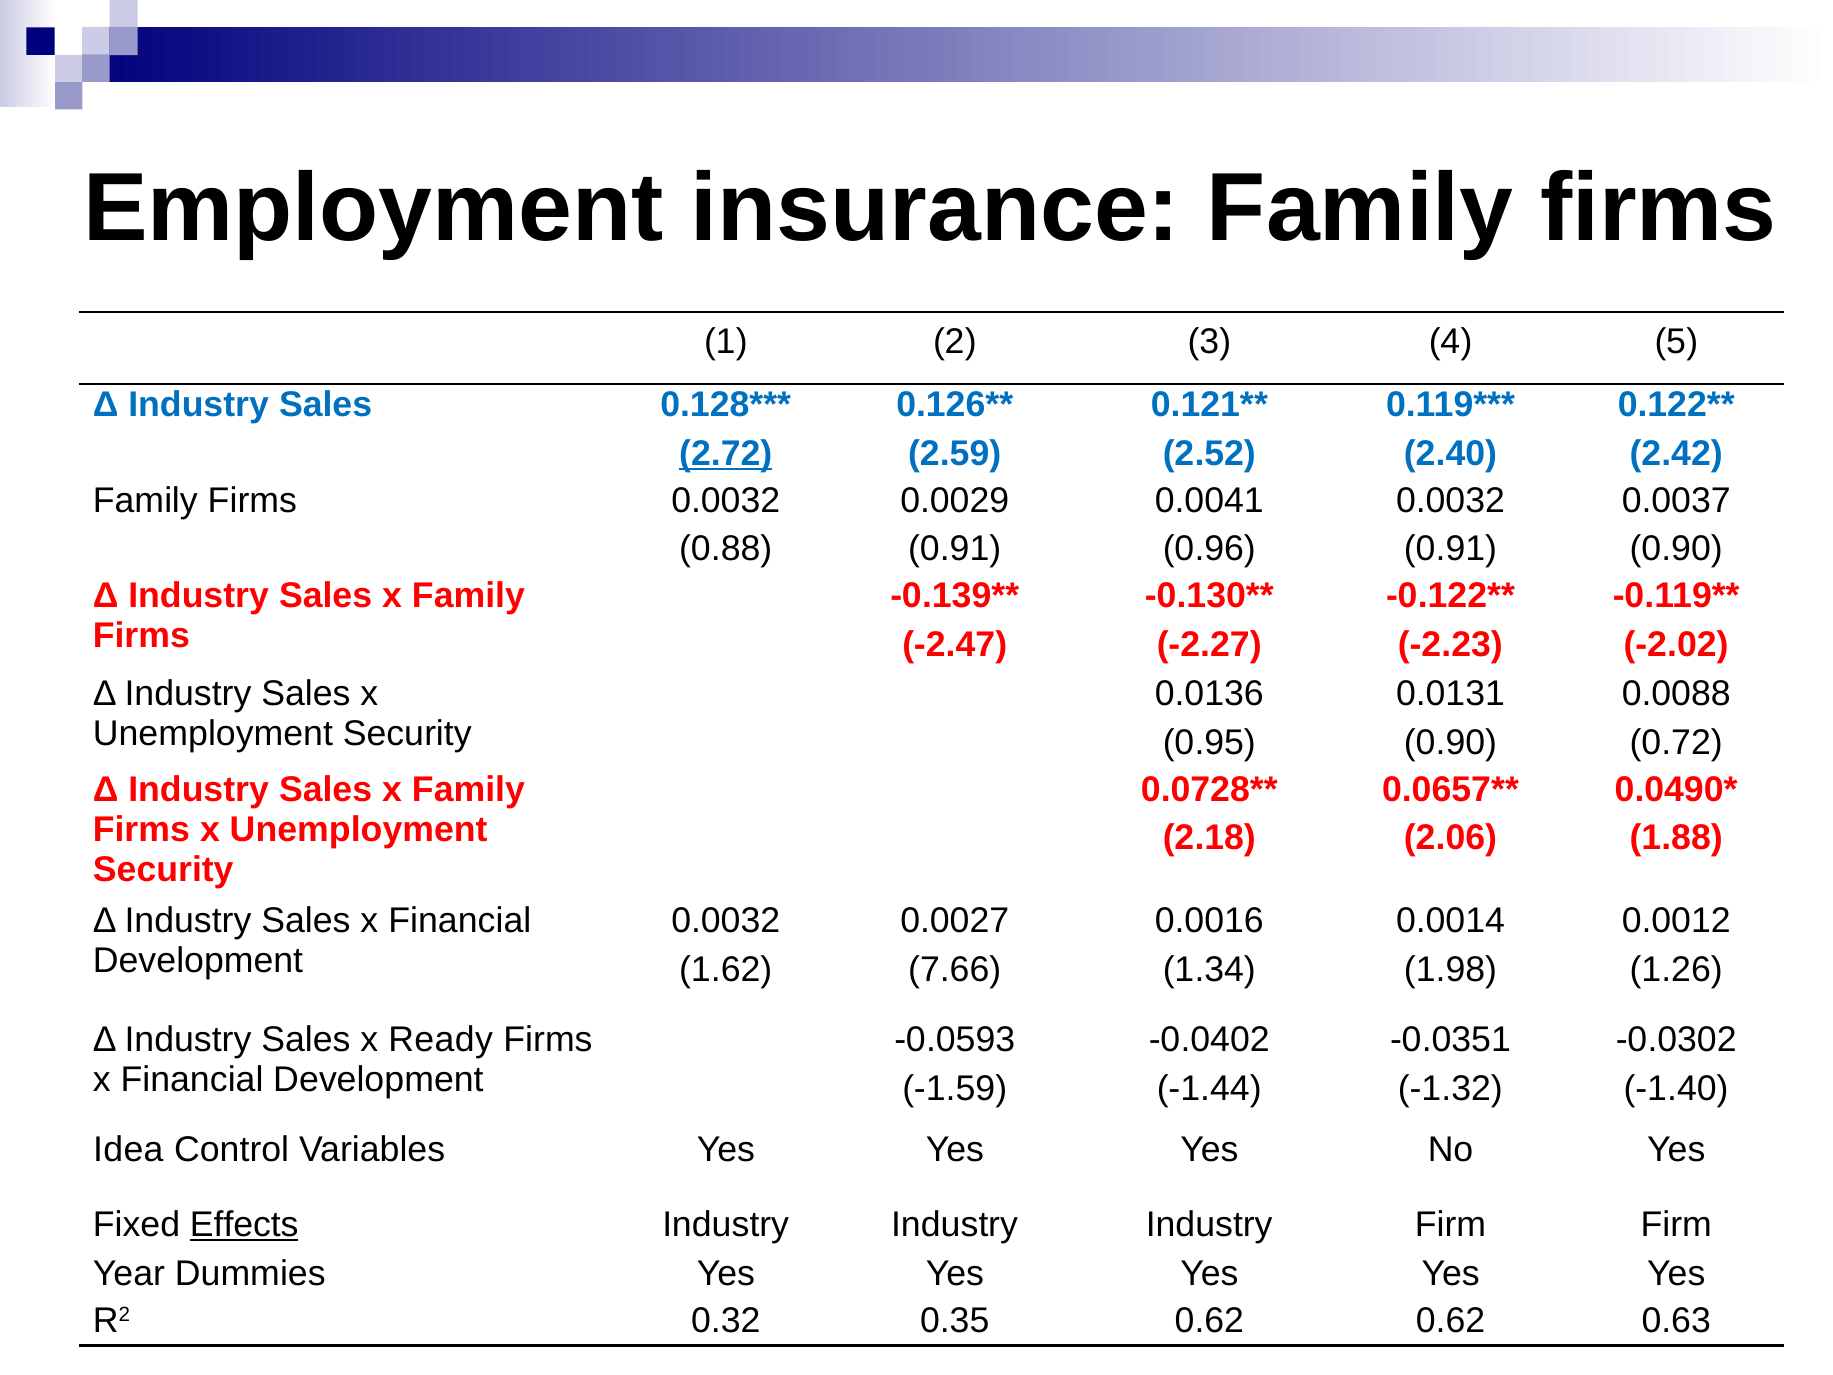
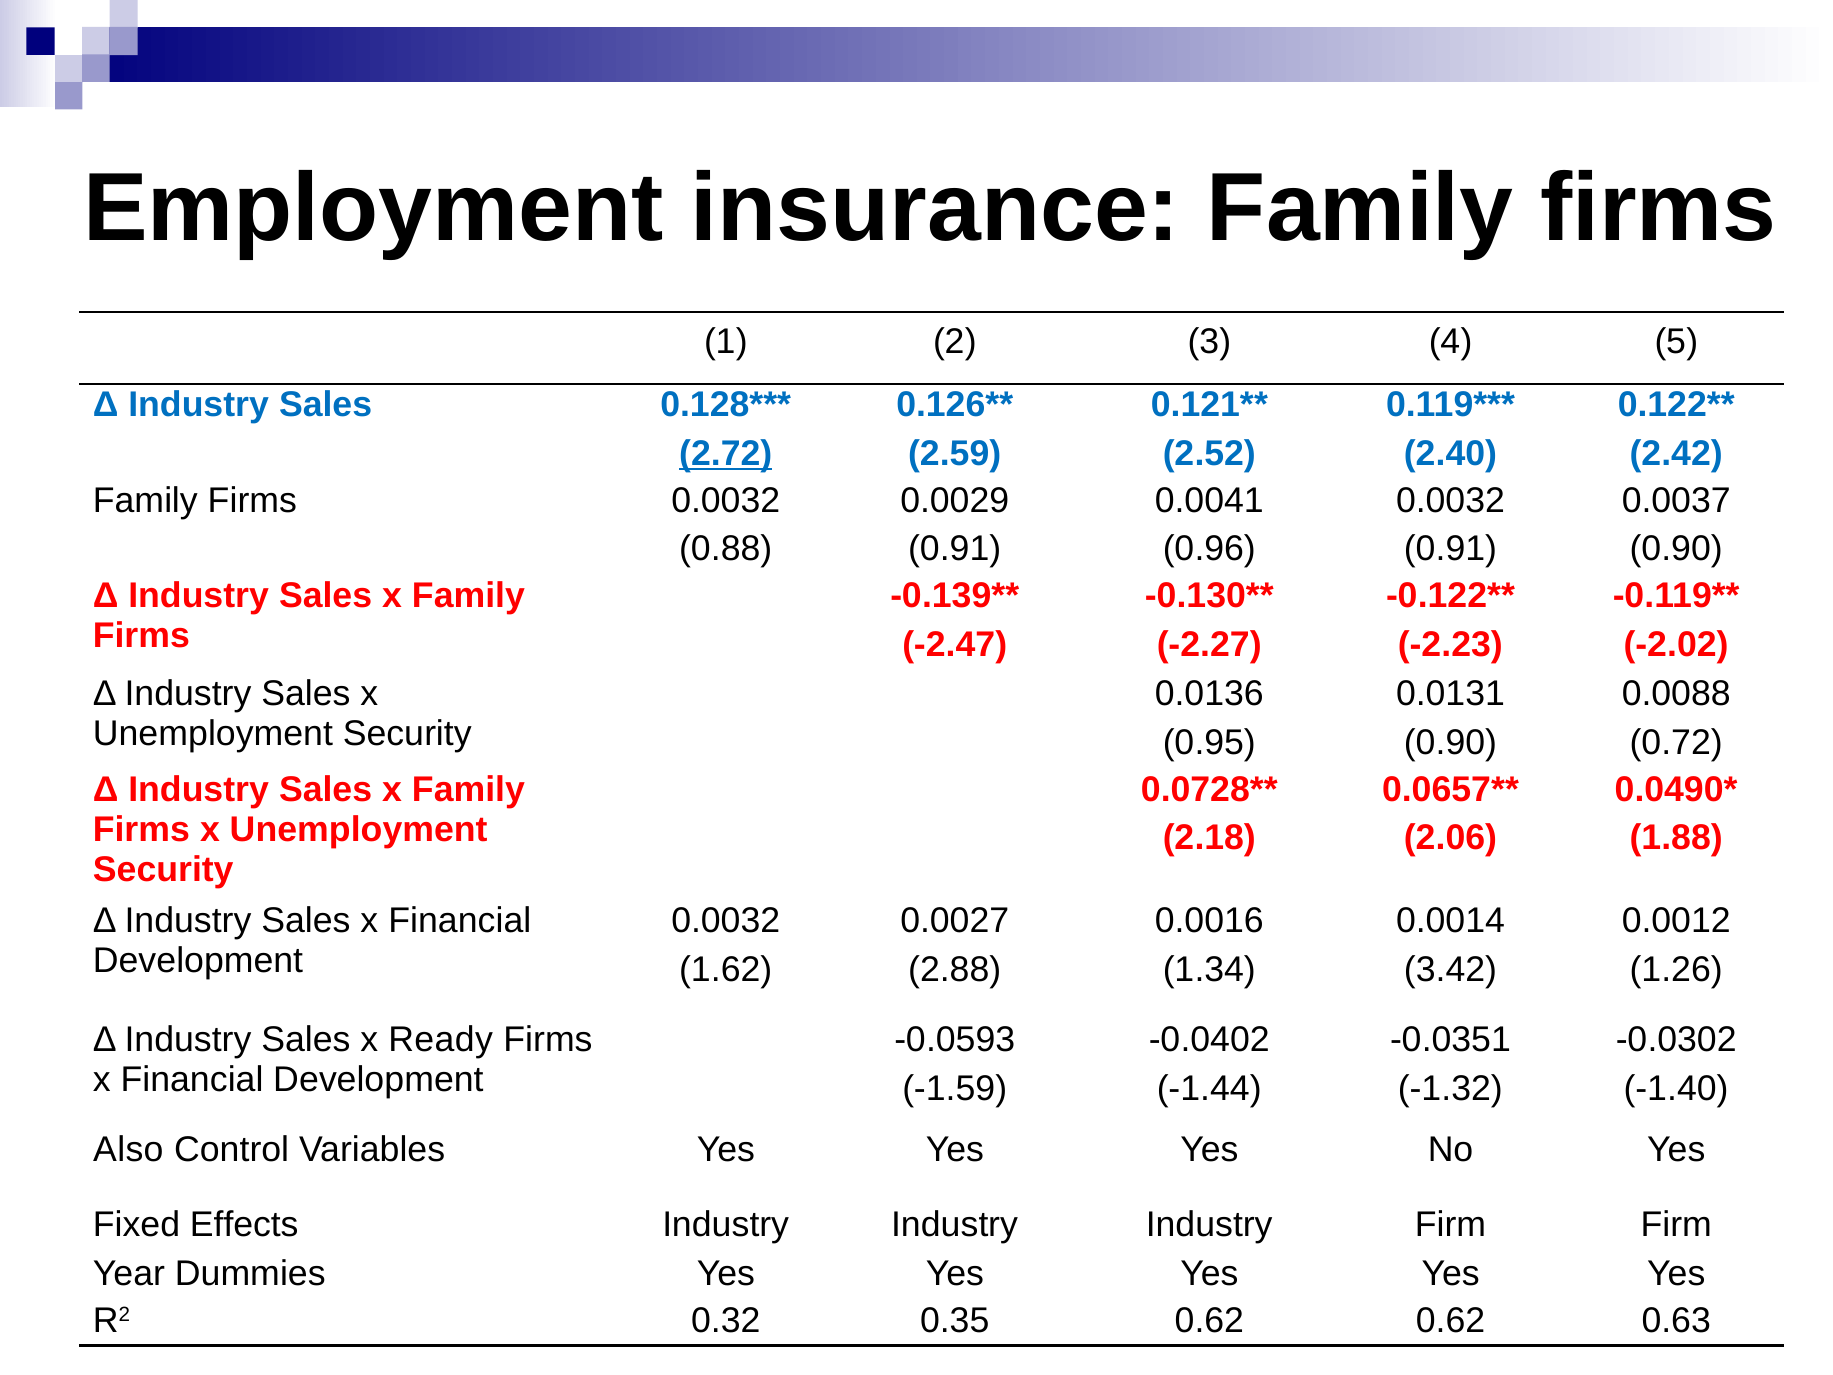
7.66: 7.66 -> 2.88
1.98: 1.98 -> 3.42
Idea: Idea -> Also
Effects underline: present -> none
